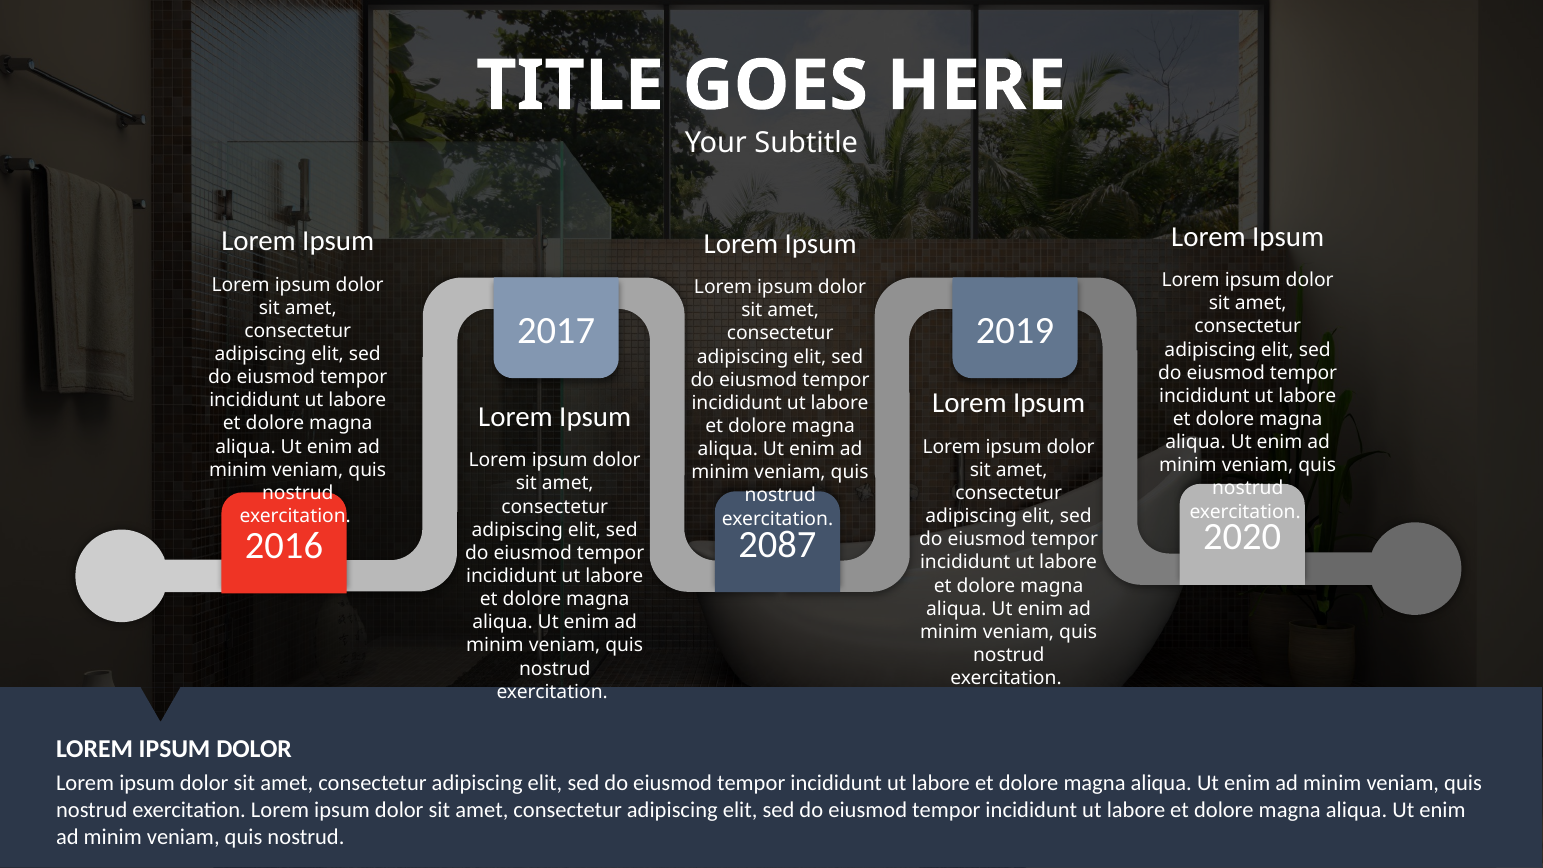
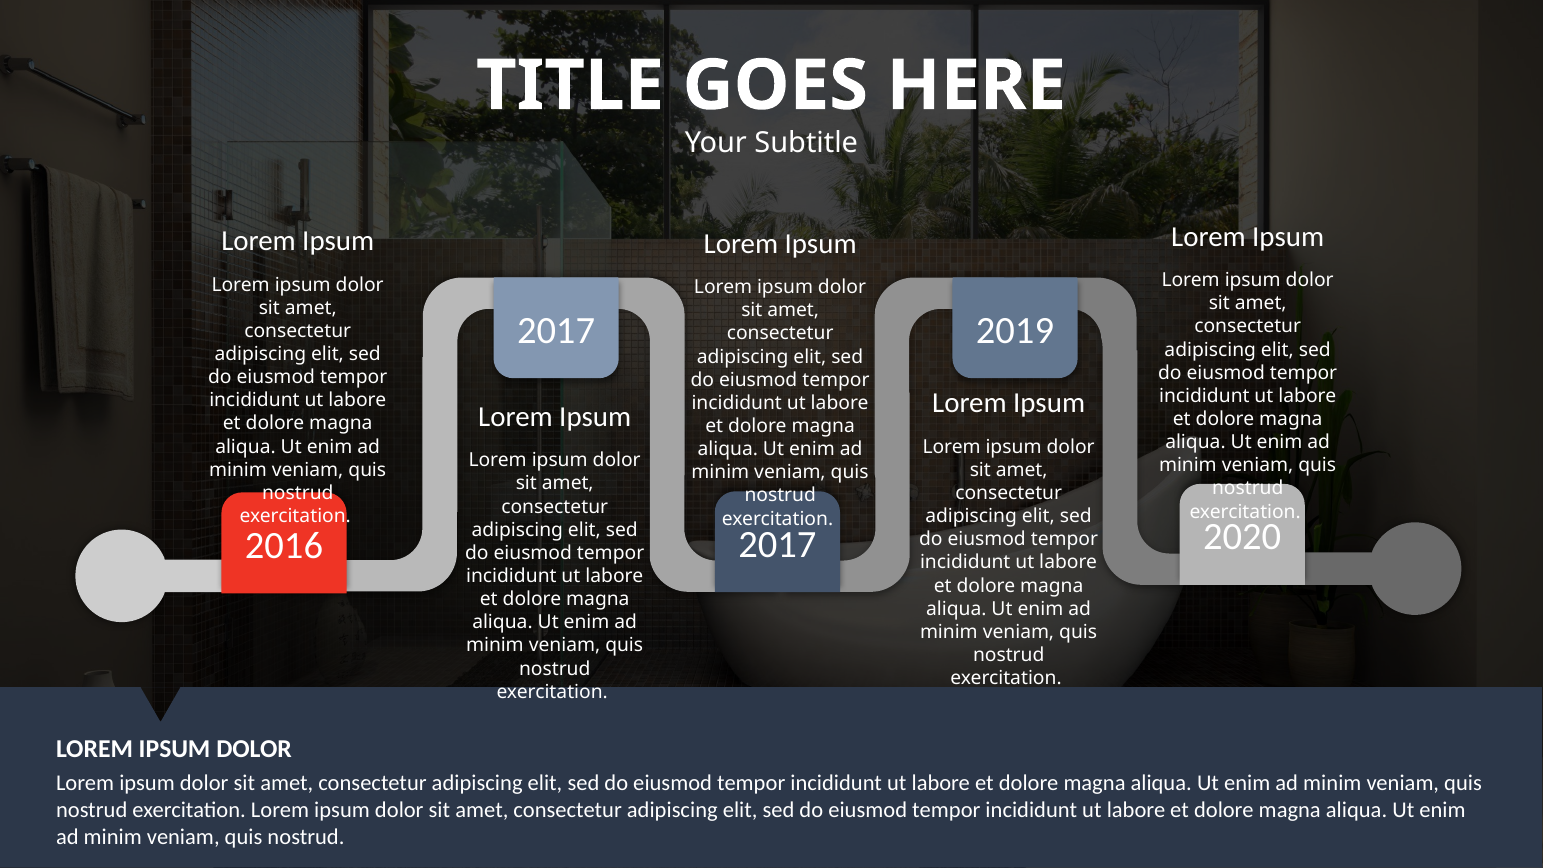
2087 at (777, 544): 2087 -> 2017
